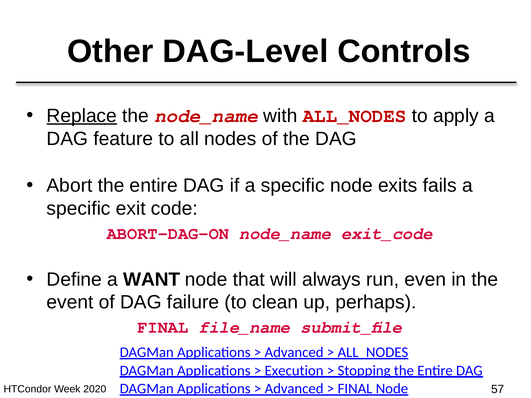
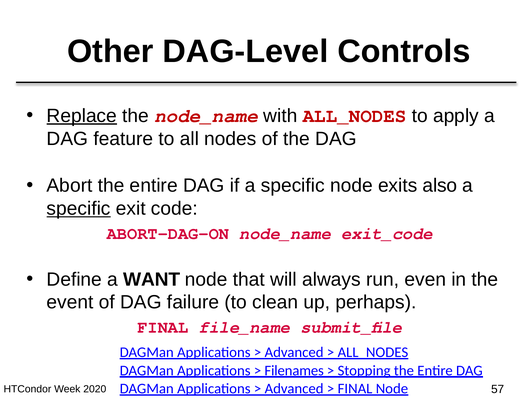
fails: fails -> also
specific at (79, 209) underline: none -> present
Execution: Execution -> Filenames
